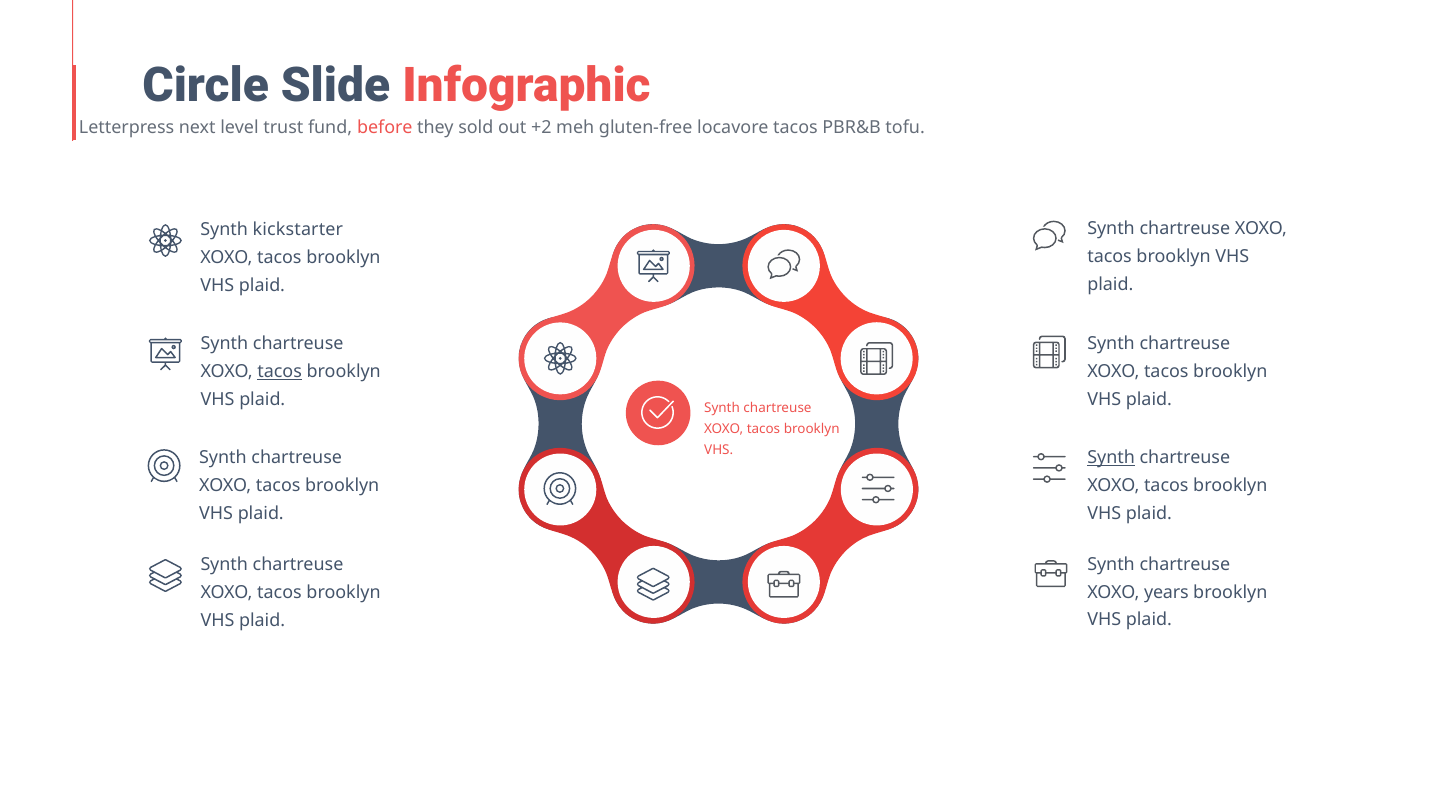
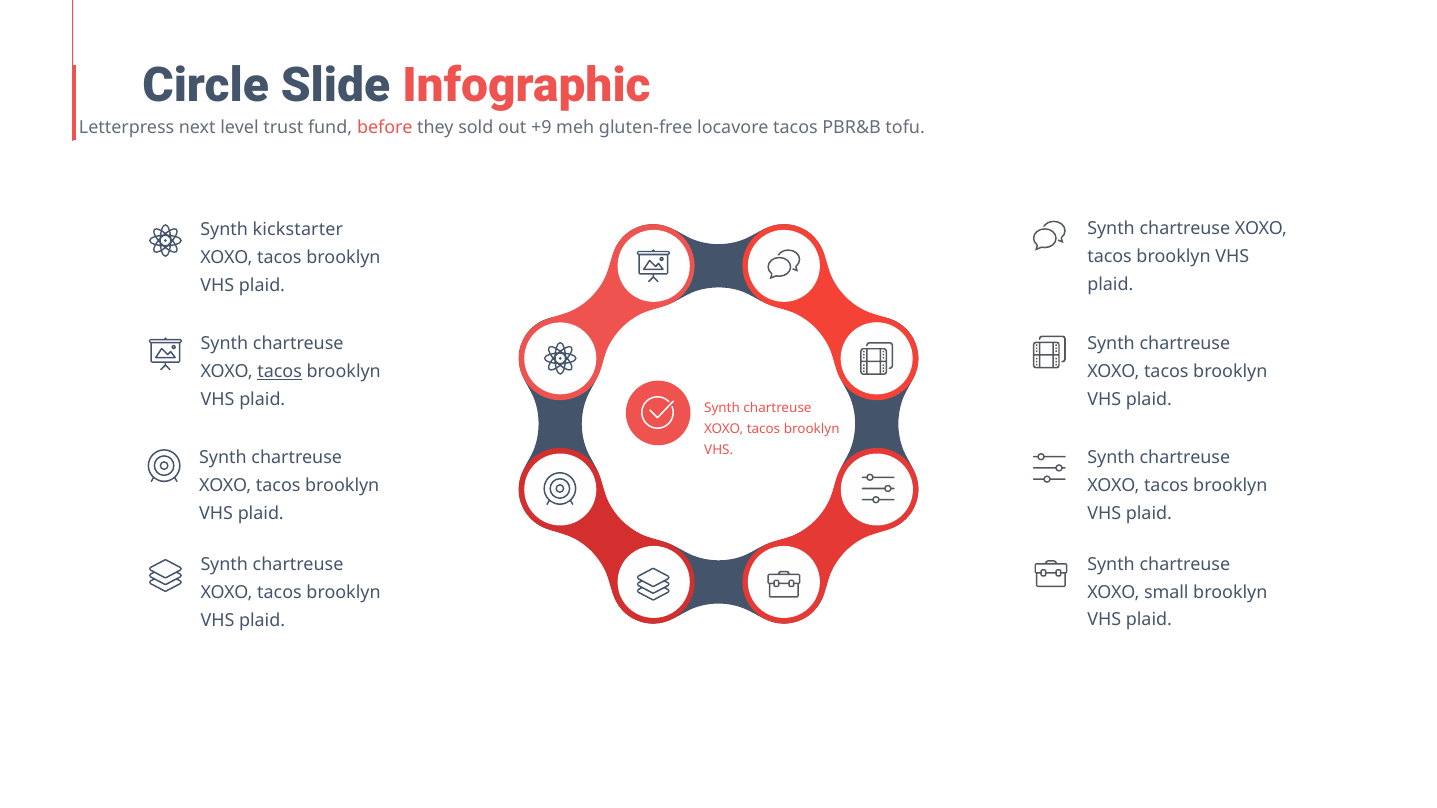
+2: +2 -> +9
Synth at (1111, 458) underline: present -> none
years: years -> small
